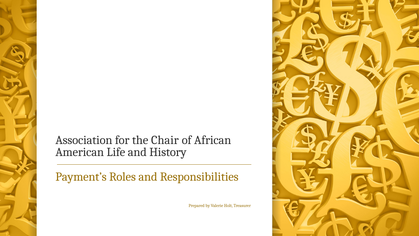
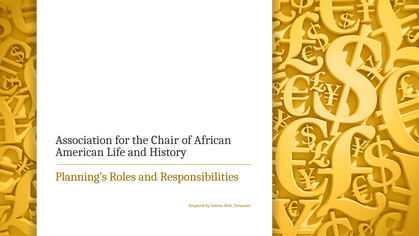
Payment’s: Payment’s -> Planning’s
